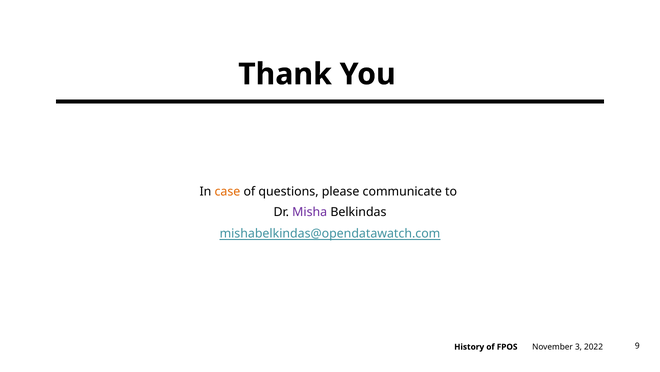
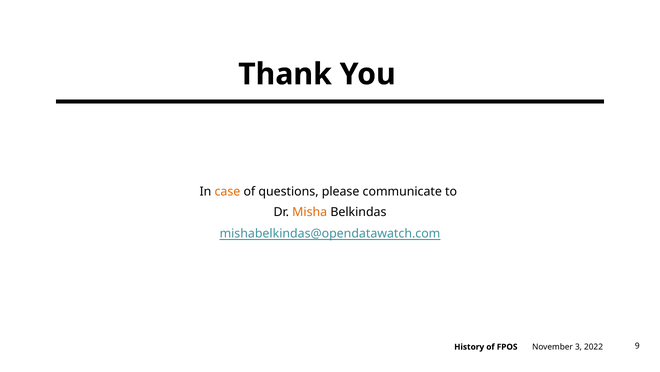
Misha colour: purple -> orange
